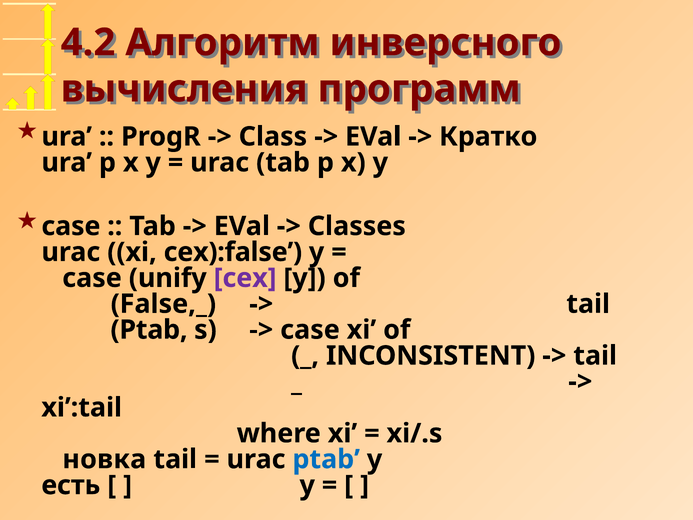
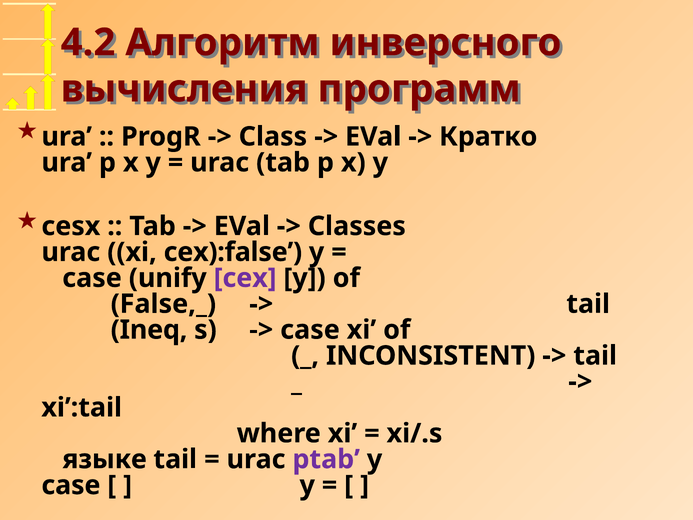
case at (71, 226): case -> cesx
Ptab at (149, 330): Ptab -> Ineq
новка: новка -> языке
ptab at (326, 459) colour: blue -> purple
есть at (71, 485): есть -> case
